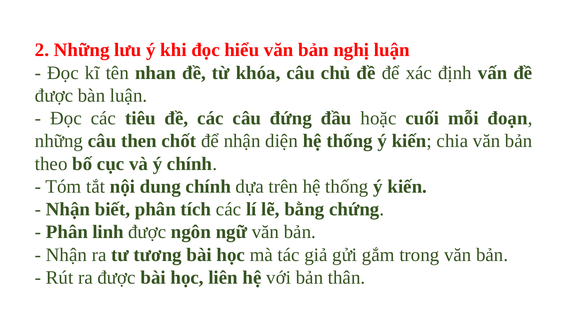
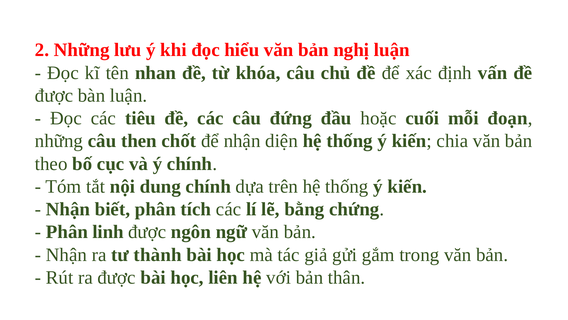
tương: tương -> thành
